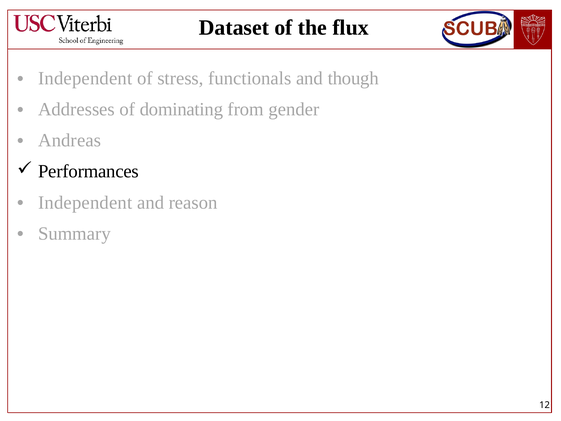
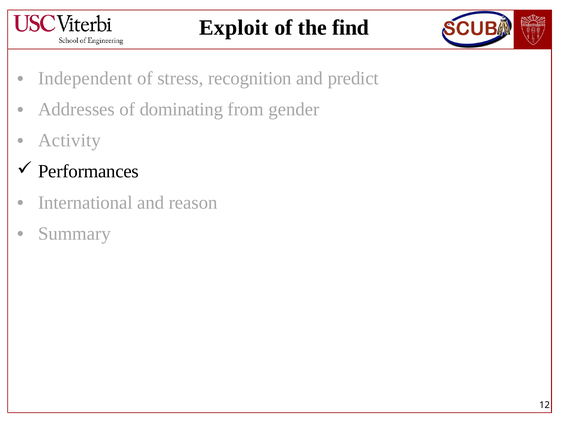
Dataset: Dataset -> Exploit
flux: flux -> find
functionals: functionals -> recognition
though: though -> predict
Andreas: Andreas -> Activity
Independent at (85, 202): Independent -> International
